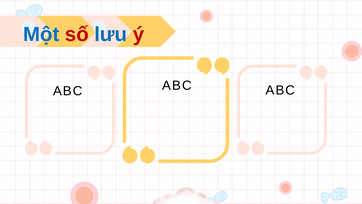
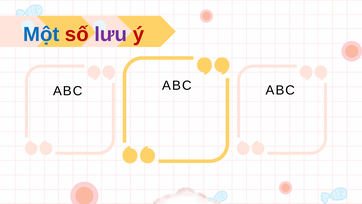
lưu colour: blue -> purple
